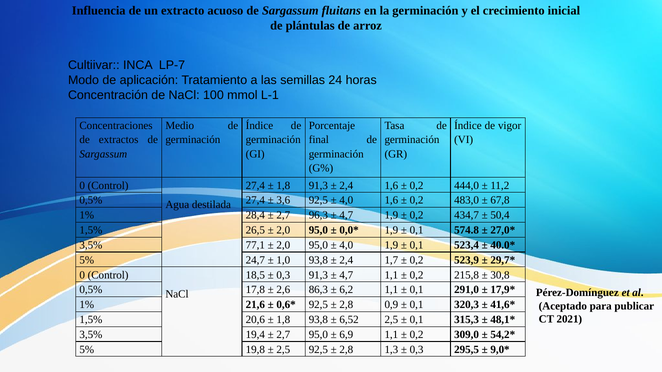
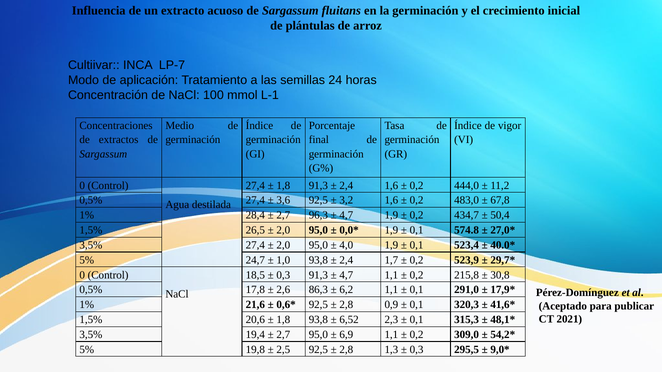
4,0 at (346, 201): 4,0 -> 3,2
3,5% 77,1: 77,1 -> 27,4
6,52 2,5: 2,5 -> 2,3
